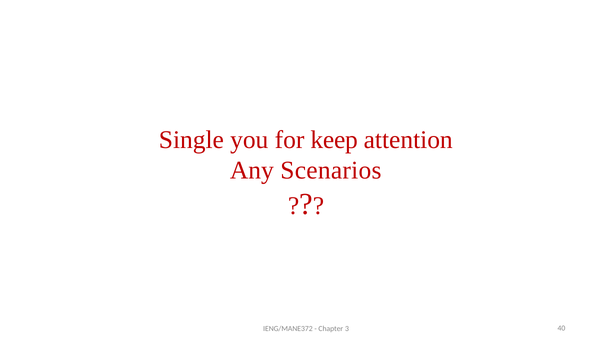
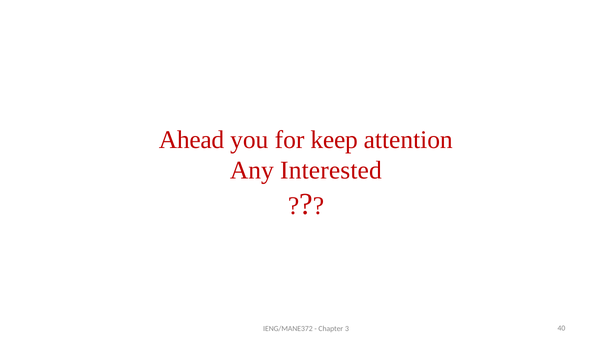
Single: Single -> Ahead
Scenarios: Scenarios -> Interested
